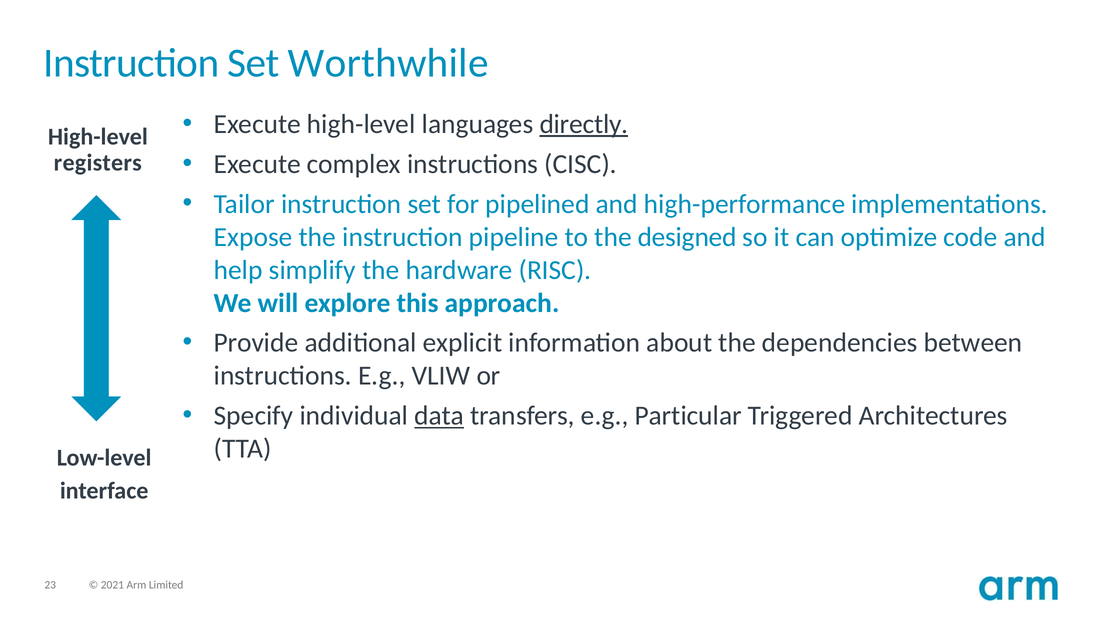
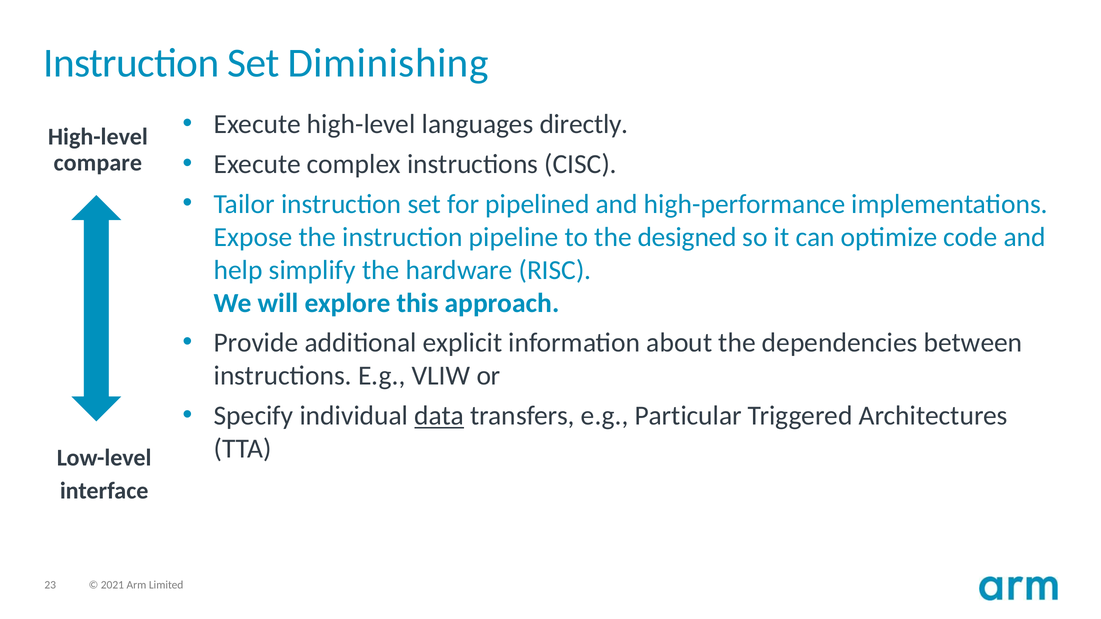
Worthwhile: Worthwhile -> Diminishing
directly underline: present -> none
registers: registers -> compare
